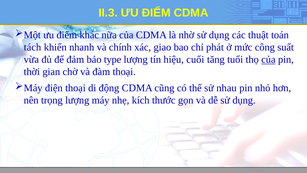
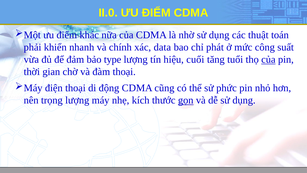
II.3: II.3 -> II.0
tách: tách -> phải
giao: giao -> data
nhau: nhau -> phức
gọn underline: none -> present
